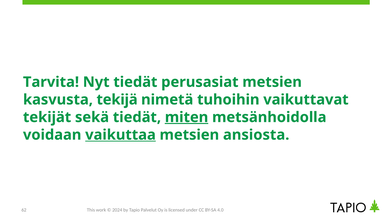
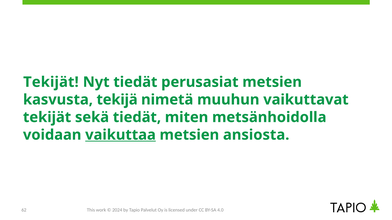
Tarvita at (51, 82): Tarvita -> Tekijät
tuhoihin: tuhoihin -> muuhun
miten underline: present -> none
